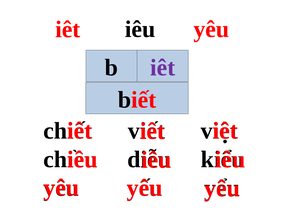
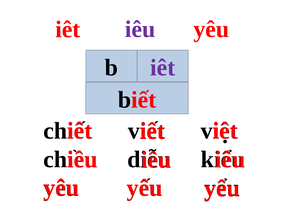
iêu at (140, 29) colour: black -> purple
